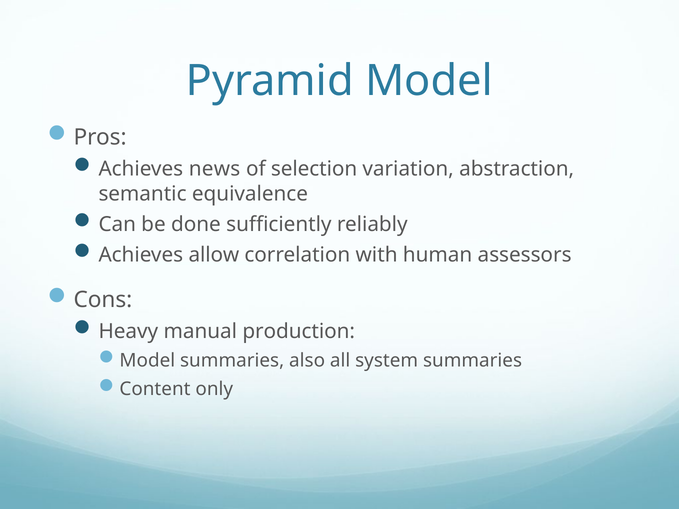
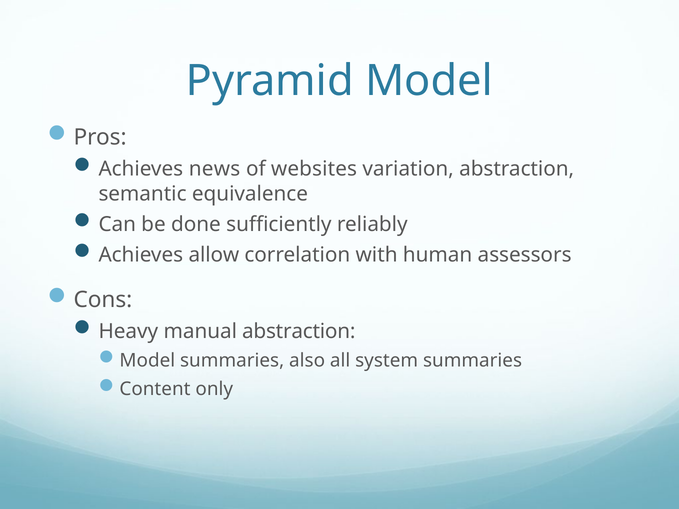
selection: selection -> websites
manual production: production -> abstraction
